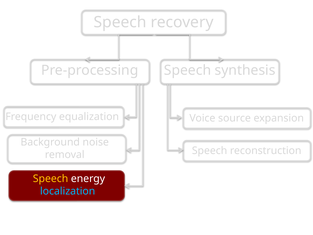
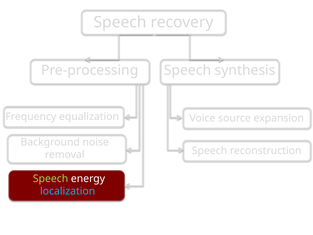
Speech at (51, 179) colour: yellow -> light green
